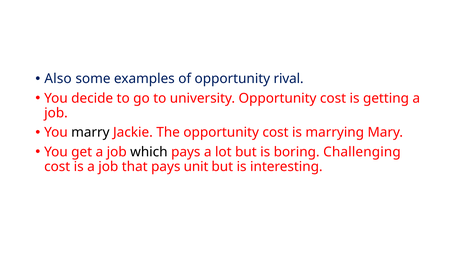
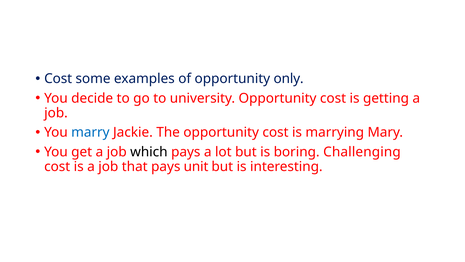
Also at (58, 79): Also -> Cost
rival: rival -> only
marry colour: black -> blue
